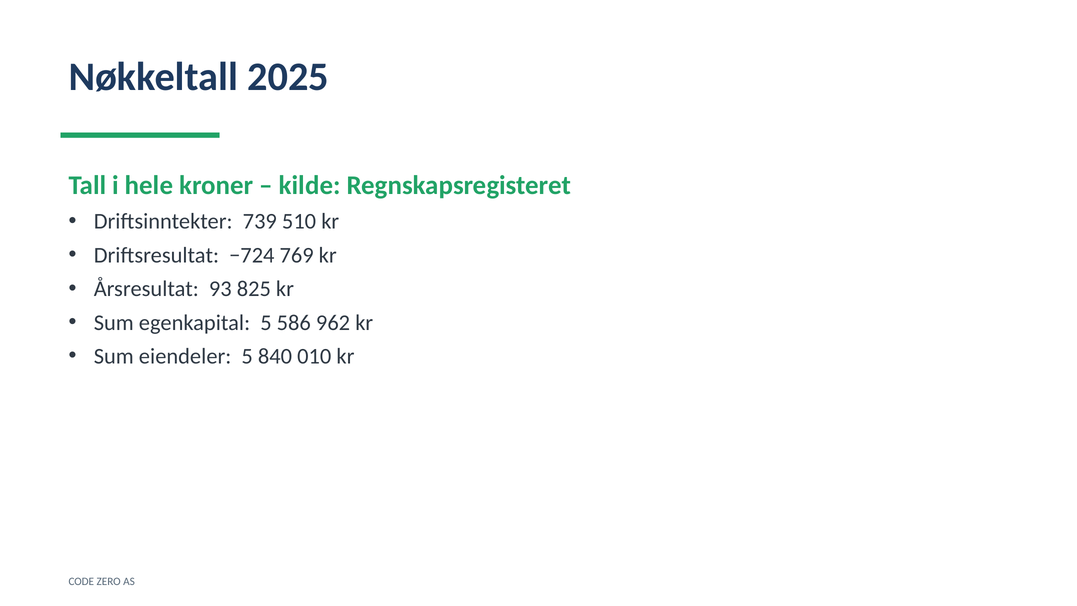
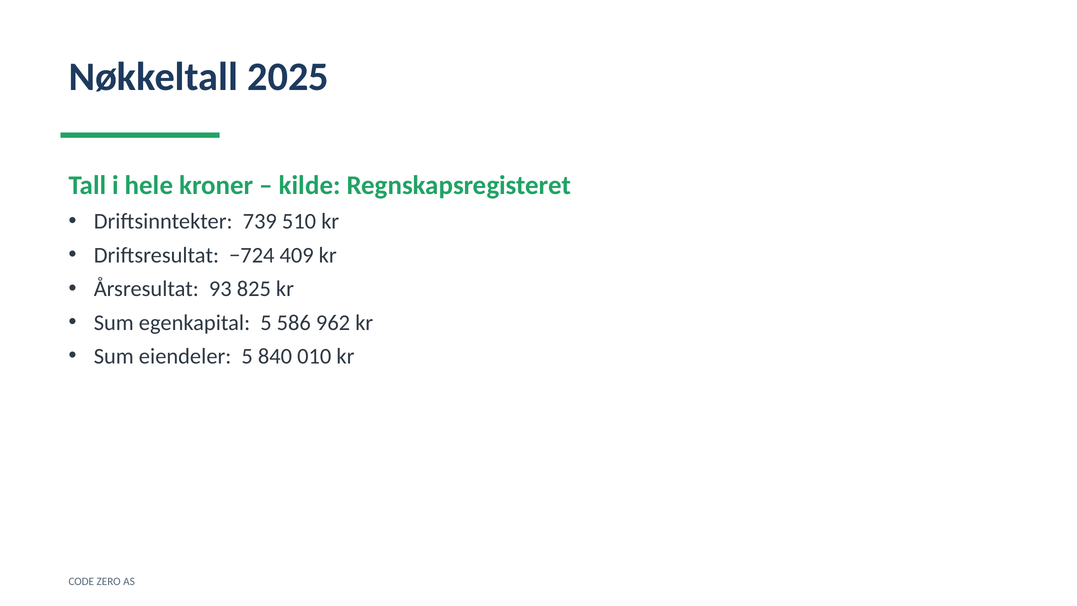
769: 769 -> 409
